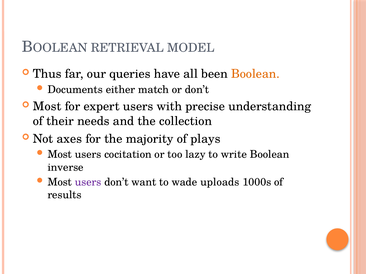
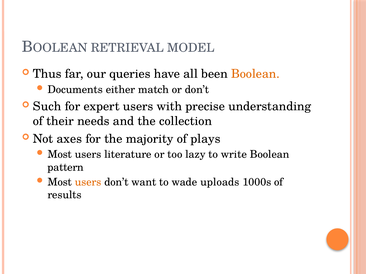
Most at (47, 107): Most -> Such
cocitation: cocitation -> literature
inverse: inverse -> pattern
users at (88, 183) colour: purple -> orange
